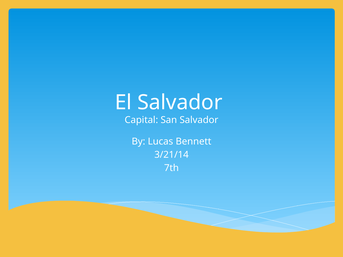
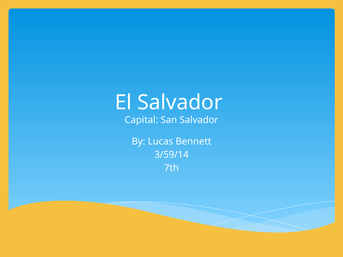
3/21/14: 3/21/14 -> 3/59/14
